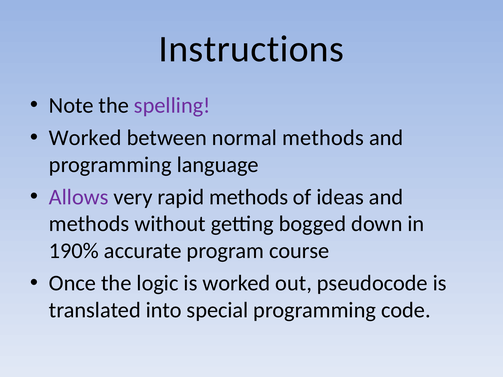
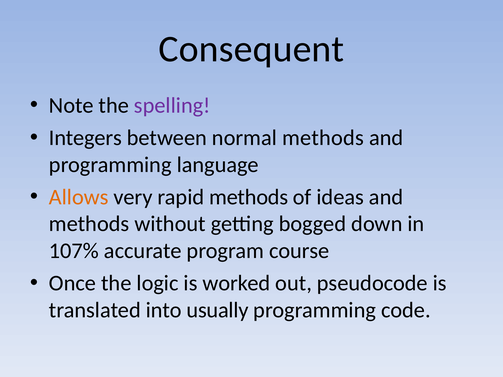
Instructions: Instructions -> Consequent
Worked at (85, 138): Worked -> Integers
Allows colour: purple -> orange
190%: 190% -> 107%
special: special -> usually
